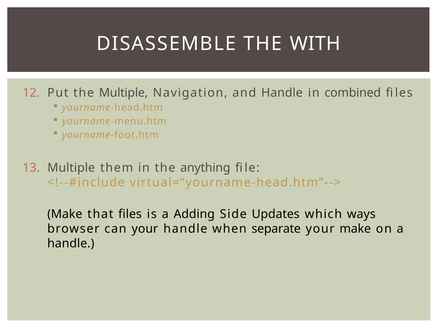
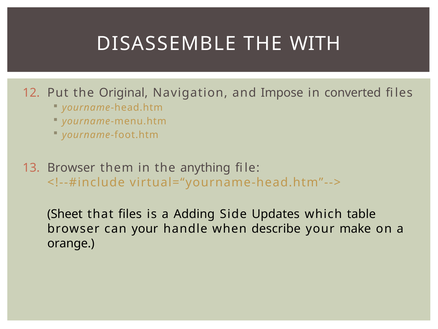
the Multiple: Multiple -> Original
and Handle: Handle -> Impose
combined: combined -> converted
Multiple at (71, 168): Multiple -> Browser
Make at (65, 214): Make -> Sheet
ways: ways -> table
separate: separate -> describe
handle at (71, 243): handle -> orange
